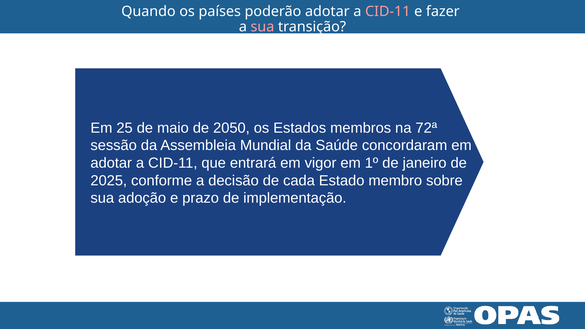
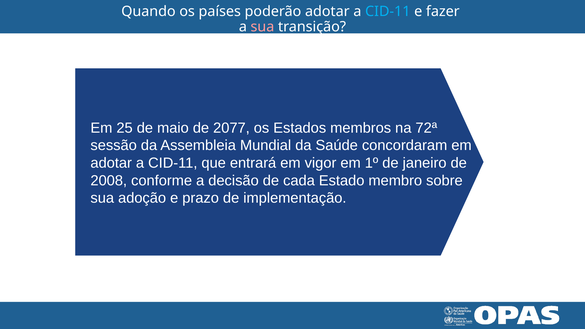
CID-11 at (388, 11) colour: pink -> light blue
2050: 2050 -> 2077
2025: 2025 -> 2008
